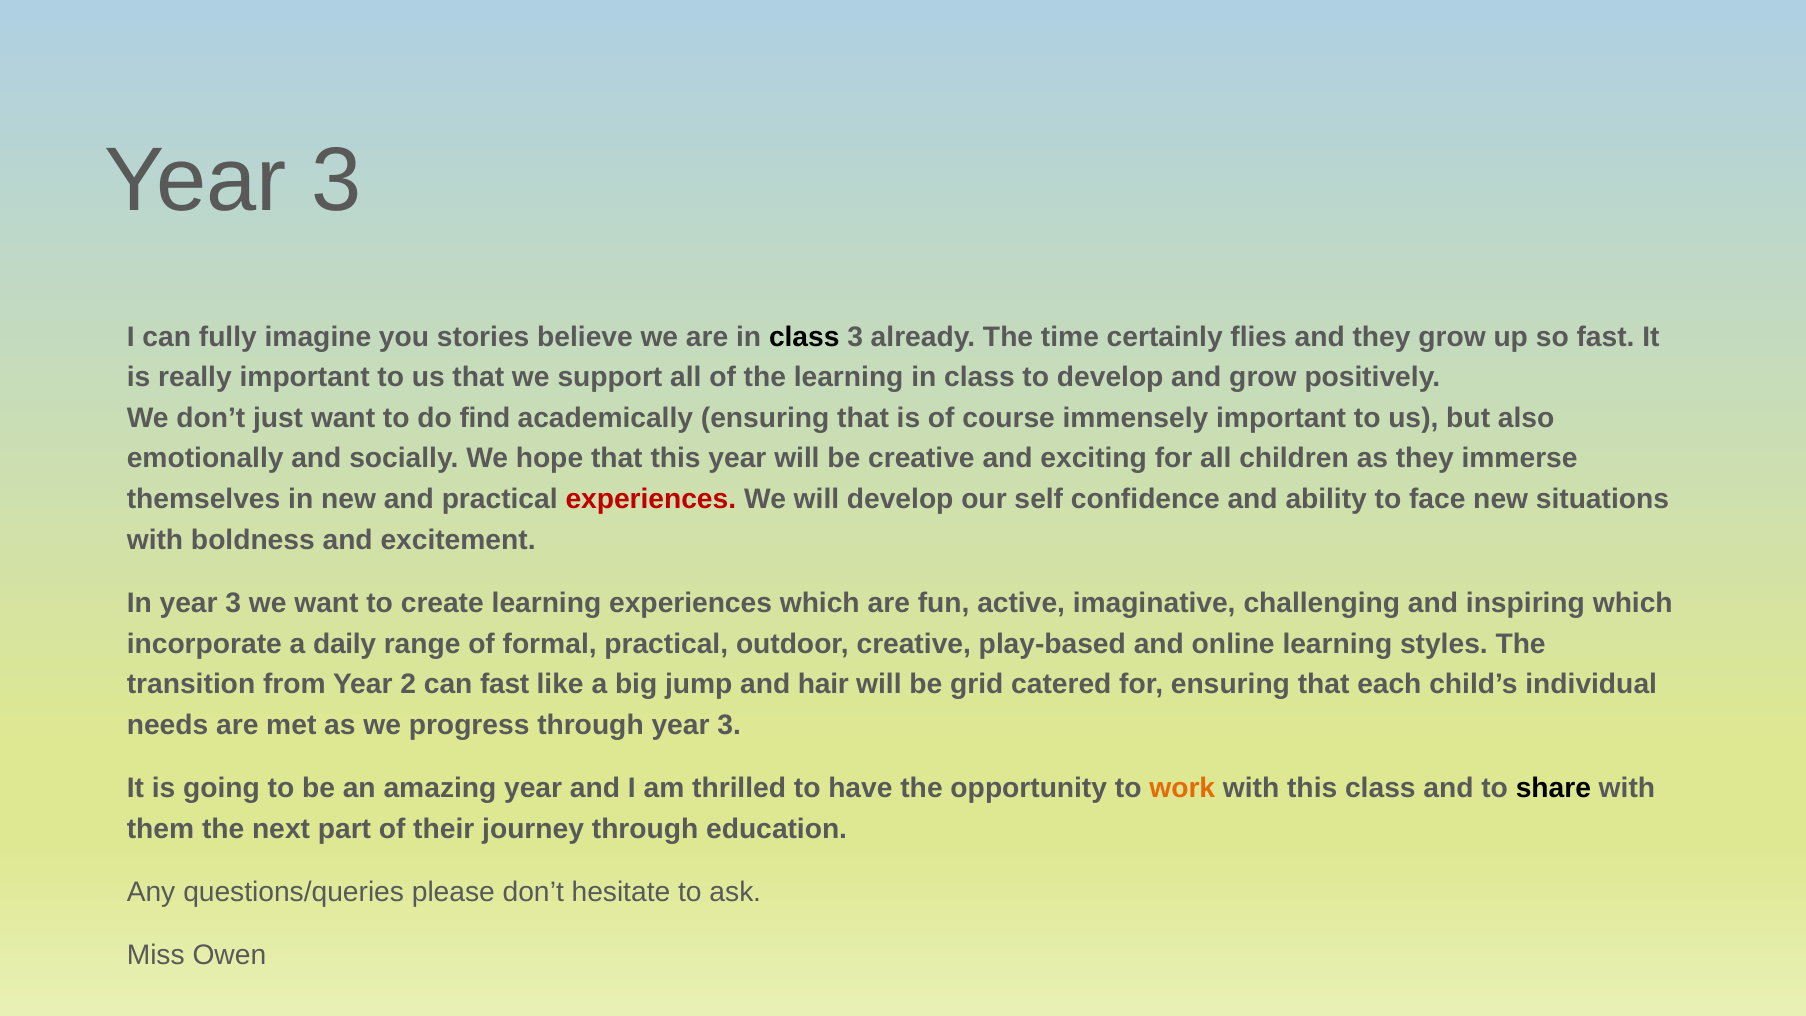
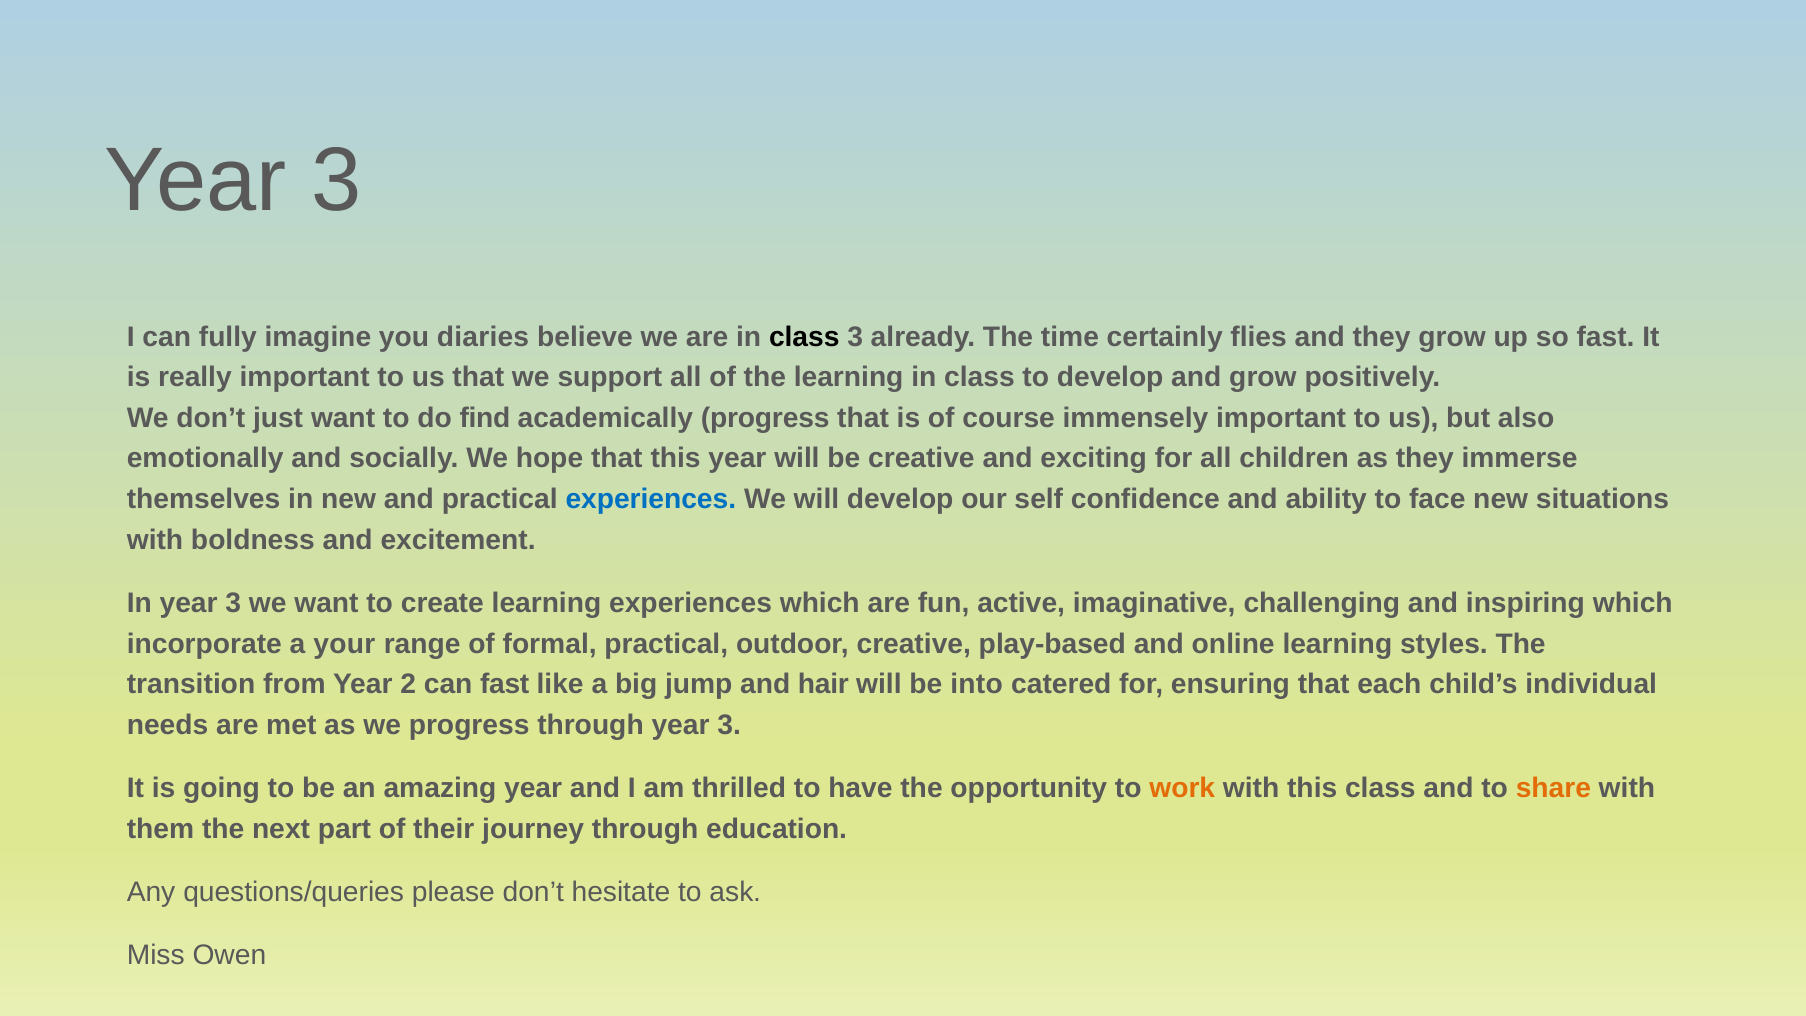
stories: stories -> diaries
academically ensuring: ensuring -> progress
experiences at (651, 499) colour: red -> blue
daily: daily -> your
grid: grid -> into
share colour: black -> orange
